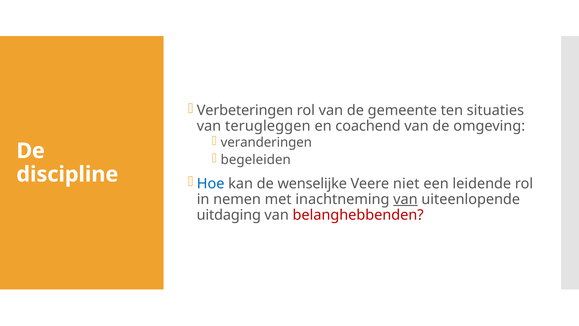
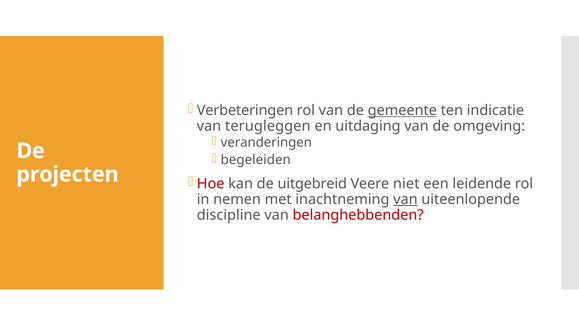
gemeente underline: none -> present
situaties: situaties -> indicatie
coachend: coachend -> uitdaging
discipline: discipline -> projecten
Hoe colour: blue -> red
wenselijke: wenselijke -> uitgebreid
uitdaging: uitdaging -> discipline
